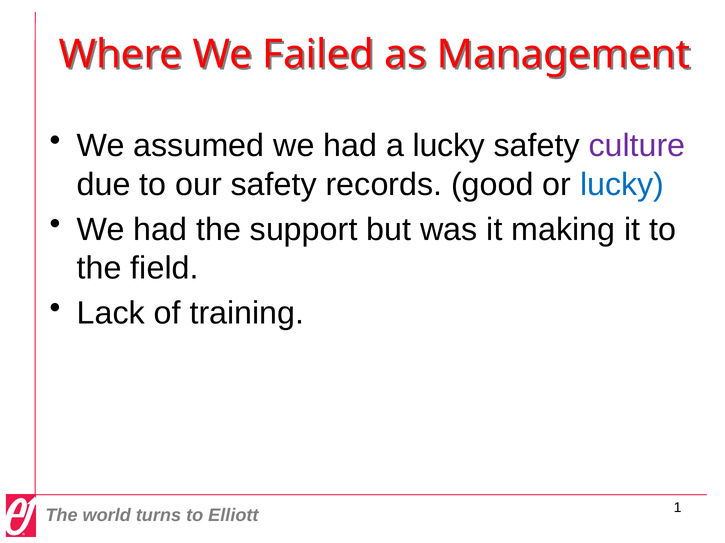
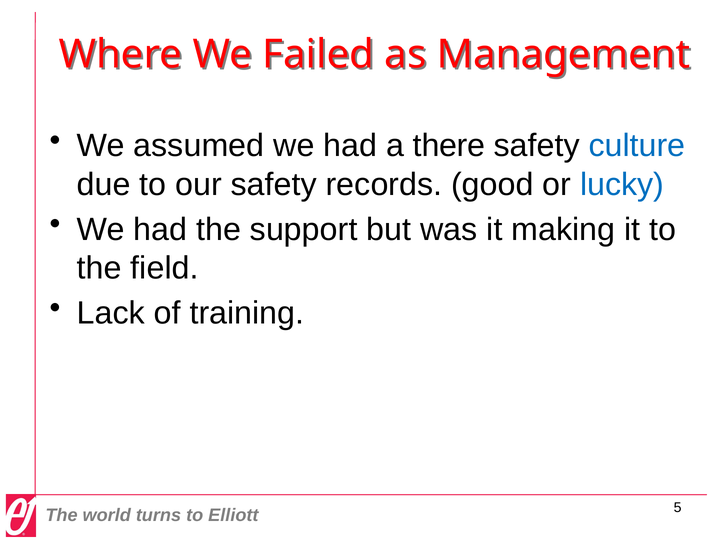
a lucky: lucky -> there
culture colour: purple -> blue
1: 1 -> 5
